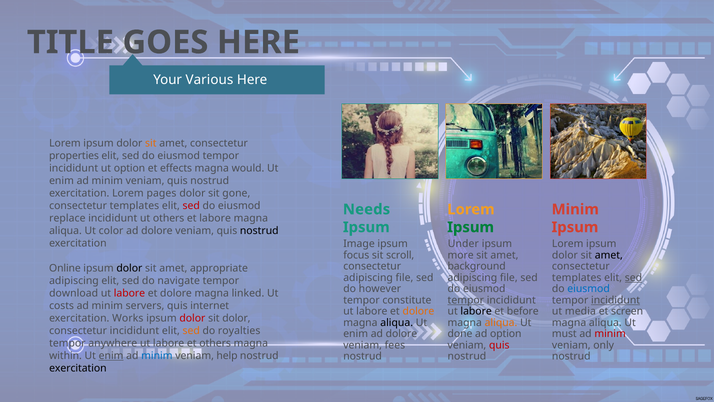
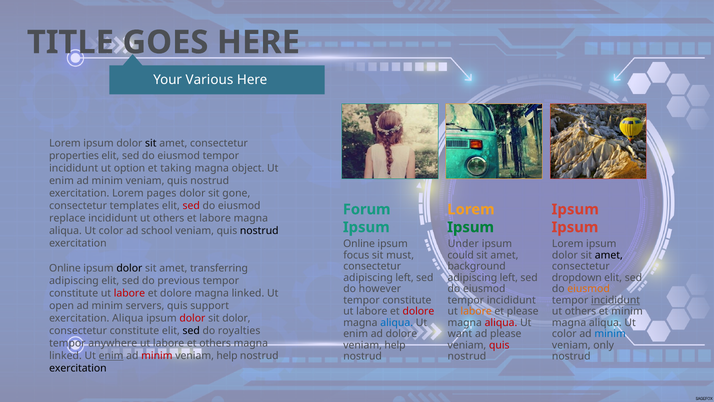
sit at (151, 143) colour: orange -> black
effects: effects -> taking
would: would -> object
Needs: Needs -> Forum
Minim at (575, 209): Minim -> Ipsum
dolore at (157, 231): dolore -> school
Image at (359, 244): Image -> Online
scroll: scroll -> must
more: more -> could
appropriate: appropriate -> transferring
file at (404, 277): file -> left
file at (509, 277): file -> left
templates at (577, 277): templates -> dropdown
sed at (633, 277) underline: present -> none
navigate: navigate -> previous
eiusmod at (589, 289) colour: blue -> orange
download at (74, 293): download -> constitute
tempor at (466, 300) underline: present -> none
costs: costs -> open
internet: internet -> support
dolore at (418, 311) colour: orange -> red
labore at (476, 311) colour: black -> orange
et before: before -> please
media at (580, 311): media -> others
et screen: screen -> minim
exercitation Works: Works -> Aliqua
aliqua at (397, 322) colour: black -> blue
aliqua at (501, 322) colour: orange -> red
consectetur incididunt: incididunt -> constitute
sed at (191, 331) colour: orange -> black
done: done -> want
ad option: option -> please
must at (564, 334): must -> color
minim at (610, 334) colour: red -> blue
fees at (395, 345): fees -> help
within at (66, 356): within -> linked
minim at (157, 356) colour: blue -> red
